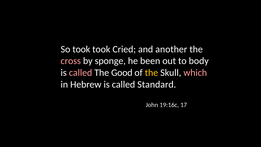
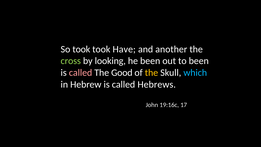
Cried: Cried -> Have
cross colour: pink -> light green
sponge: sponge -> looking
to body: body -> been
which colour: pink -> light blue
Standard: Standard -> Hebrews
